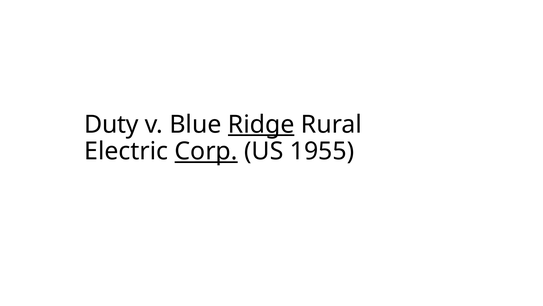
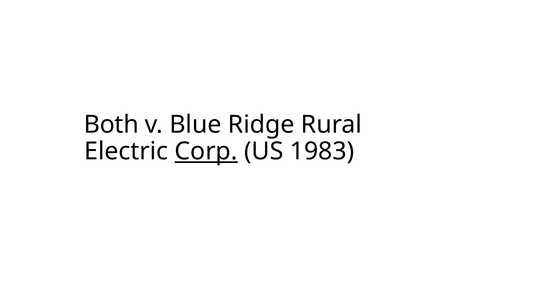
Duty: Duty -> Both
Ridge underline: present -> none
1955: 1955 -> 1983
